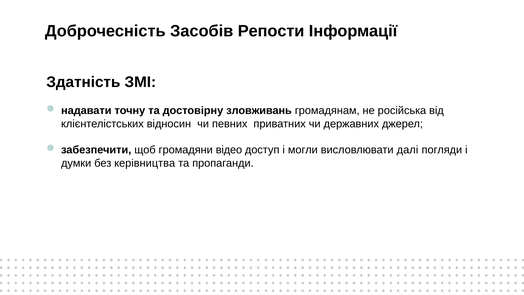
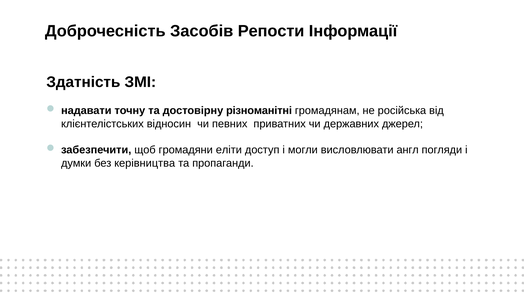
зловживань: зловживань -> різноманітні
відео: відео -> еліти
далі: далі -> англ
